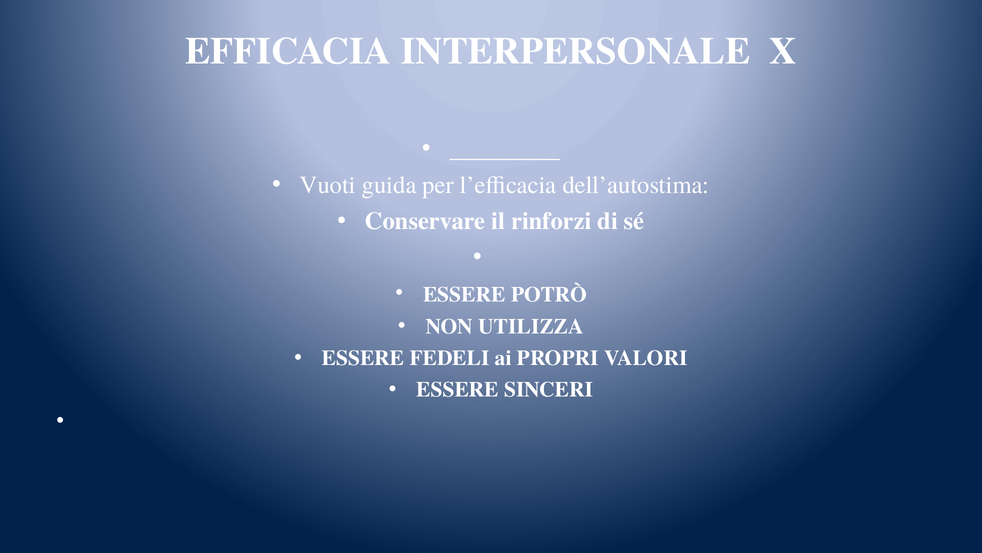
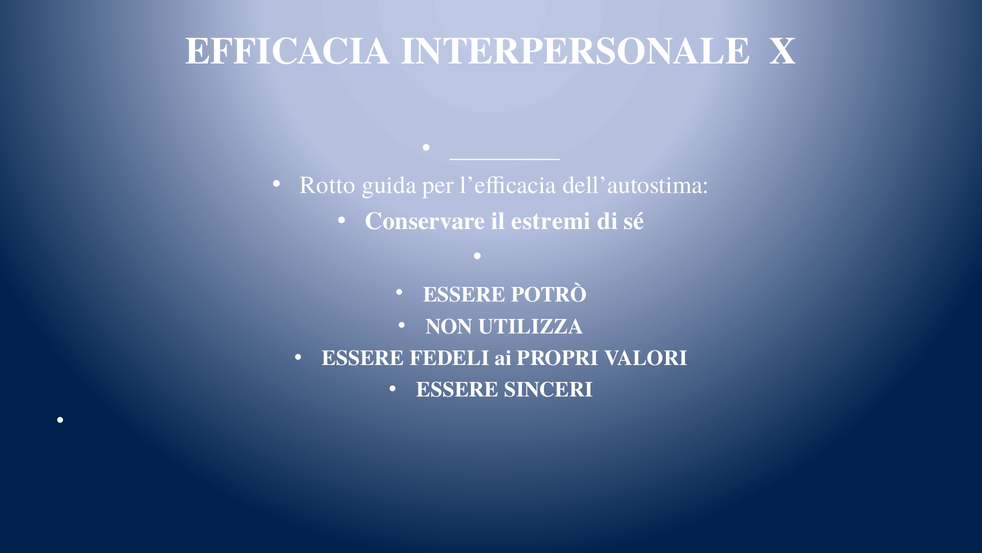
Vuoti: Vuoti -> Rotto
rinforzi: rinforzi -> estremi
